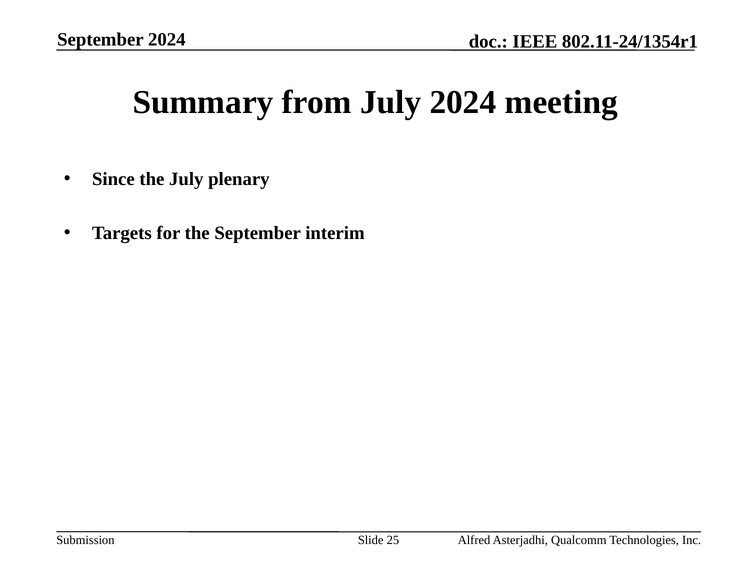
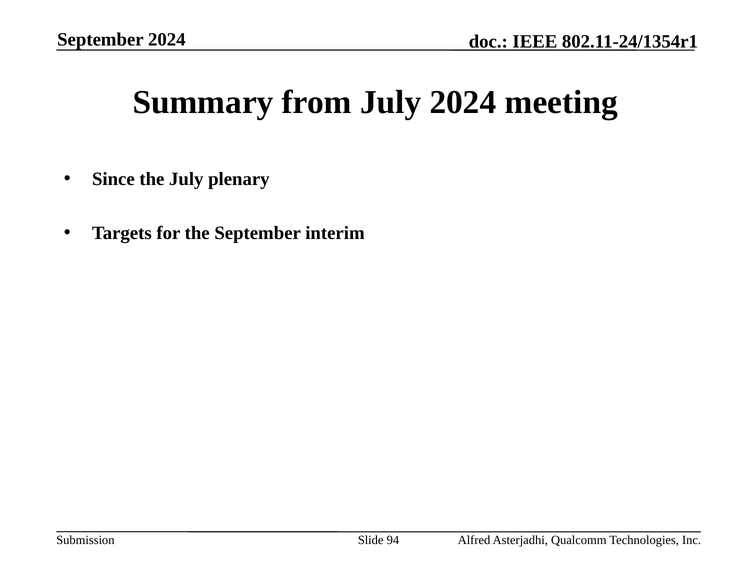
25: 25 -> 94
